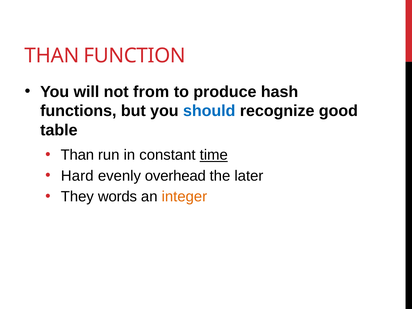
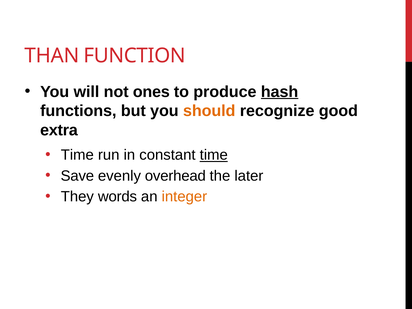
from: from -> ones
hash underline: none -> present
should colour: blue -> orange
table: table -> extra
Than at (77, 155): Than -> Time
Hard: Hard -> Save
